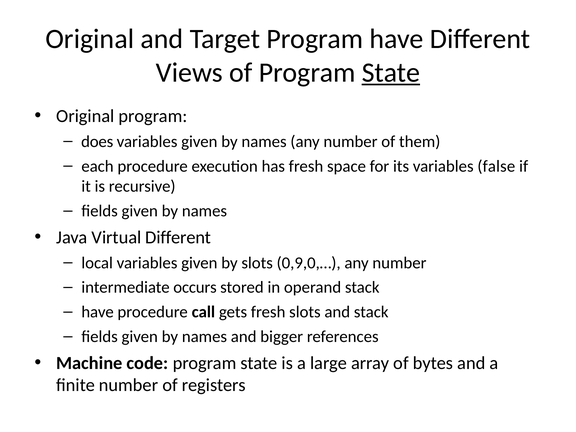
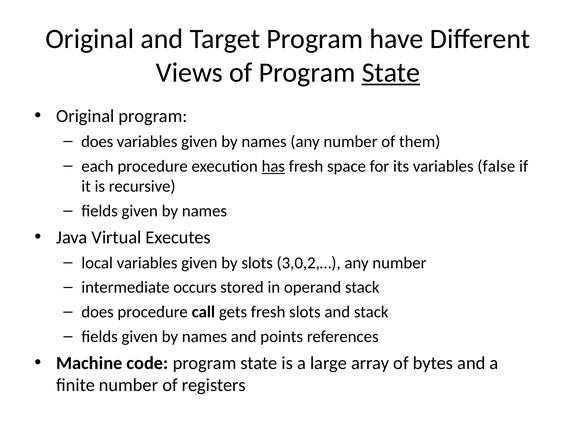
has underline: none -> present
Virtual Different: Different -> Executes
0,9,0,…: 0,9,0,… -> 3,0,2,…
have at (98, 312): have -> does
bigger: bigger -> points
